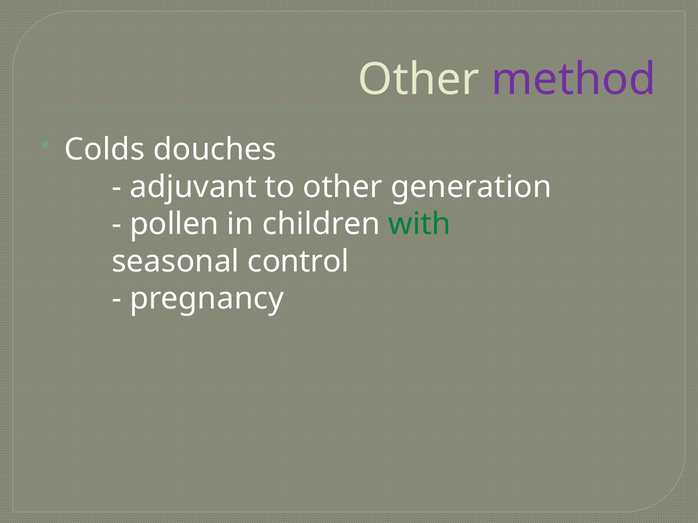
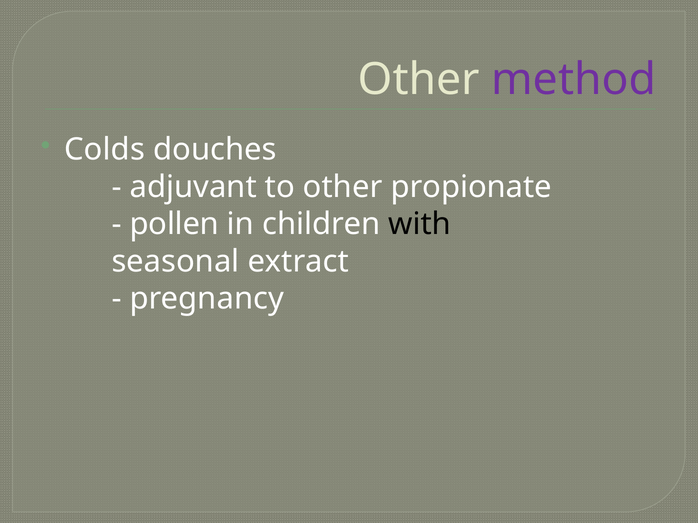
generation: generation -> propionate
with colour: green -> black
control: control -> extract
